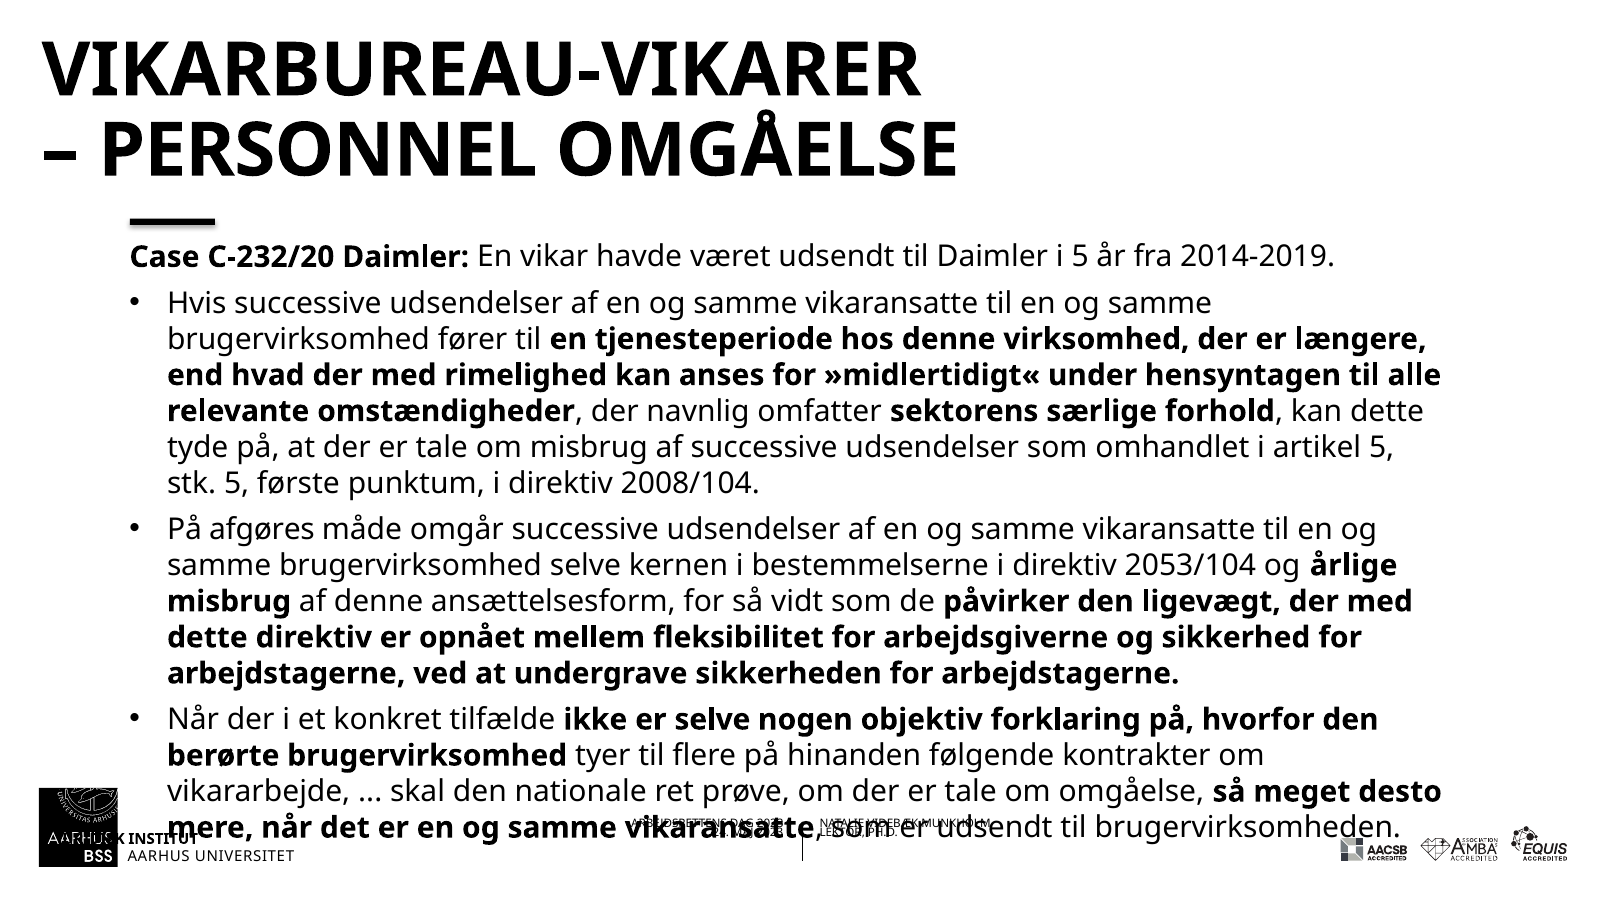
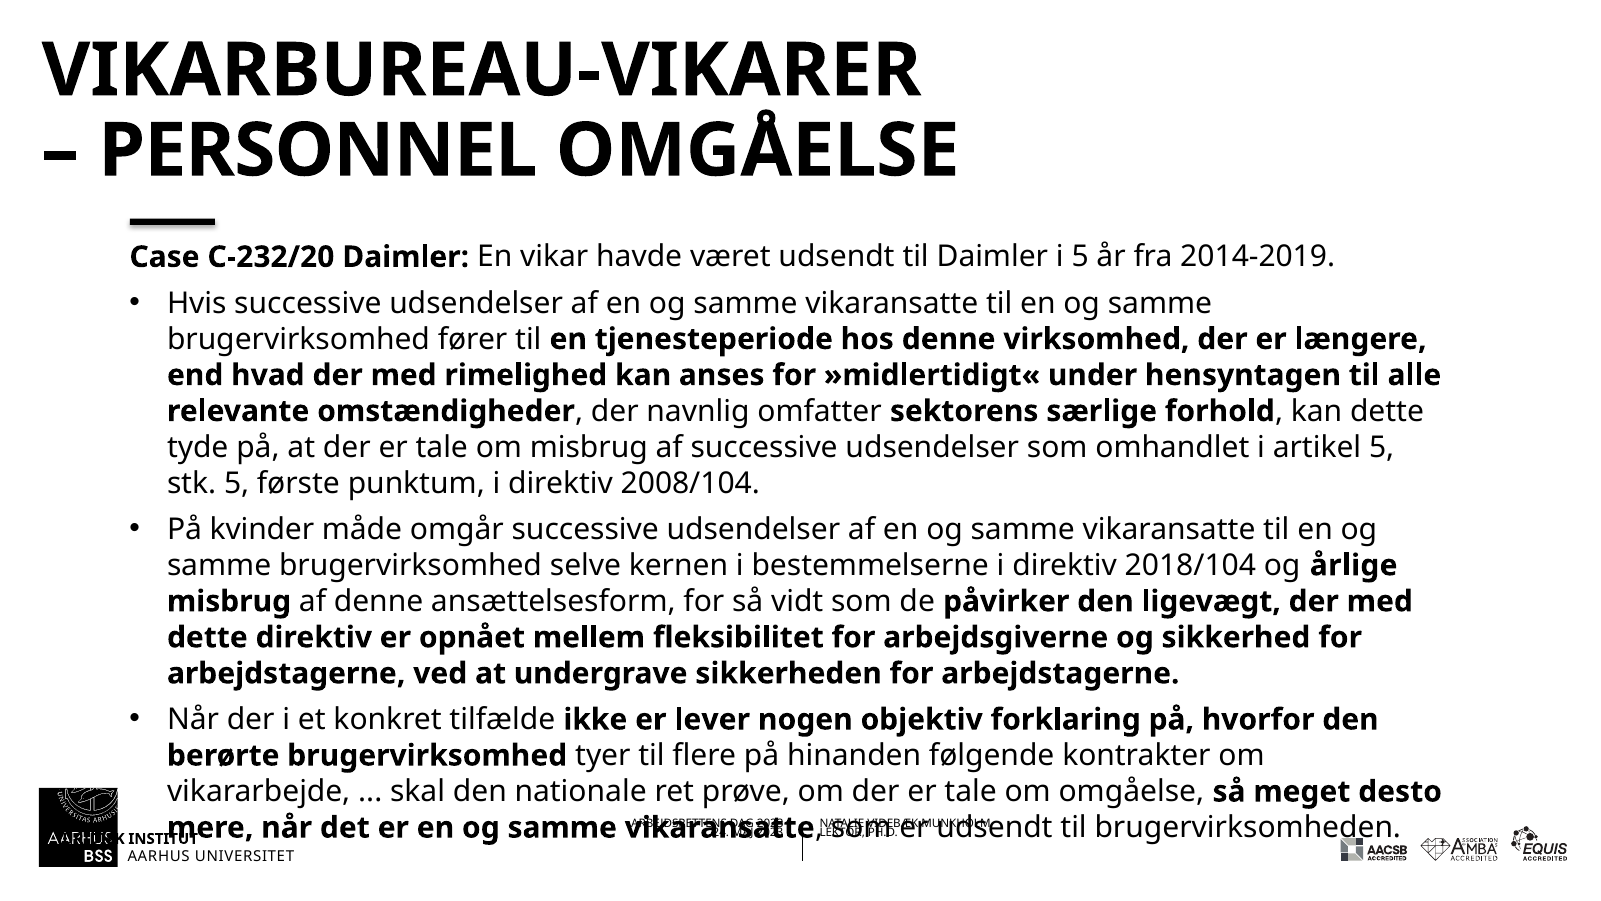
afgøres: afgøres -> kvinder
2053/104: 2053/104 -> 2018/104
er selve: selve -> lever
